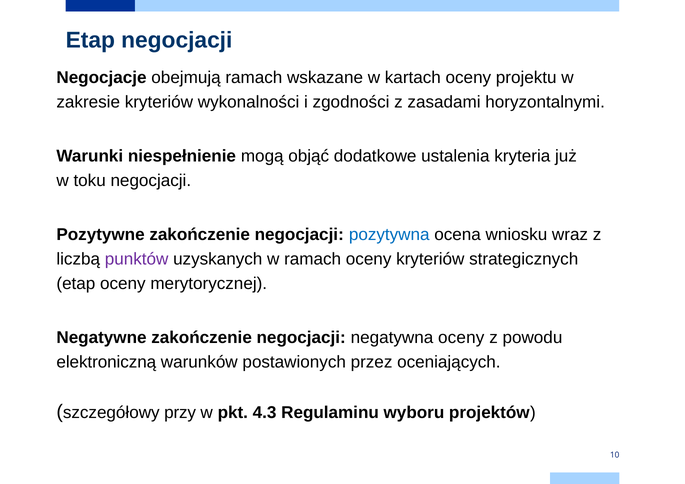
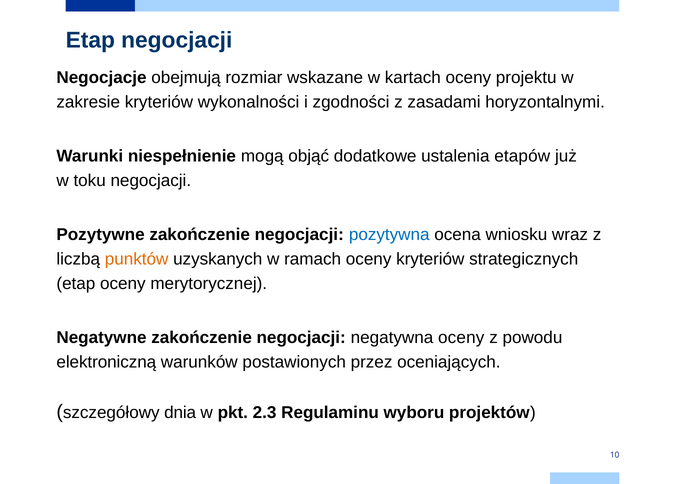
obejmują ramach: ramach -> rozmiar
kryteria: kryteria -> etapów
punktów colour: purple -> orange
przy: przy -> dnia
4.3: 4.3 -> 2.3
